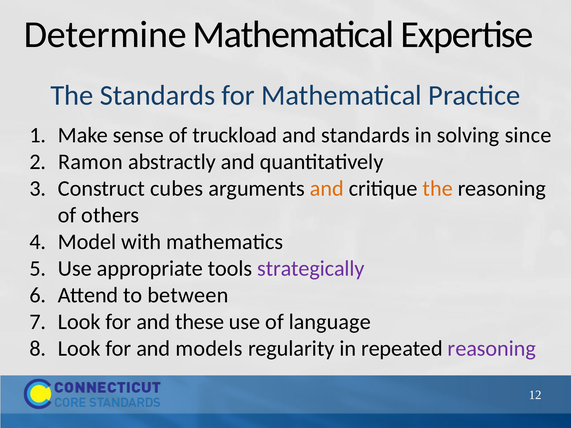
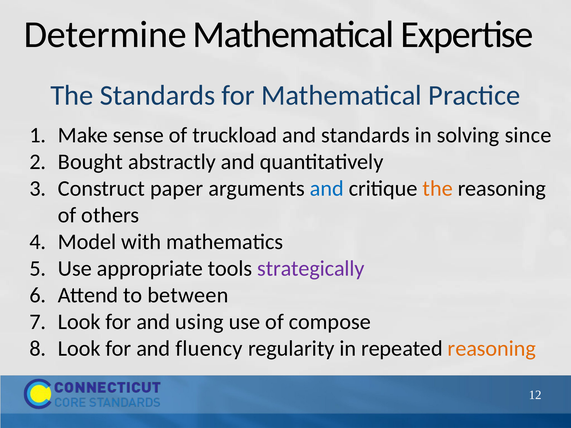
Ramon: Ramon -> Bought
cubes: cubes -> paper
and at (327, 189) colour: orange -> blue
these: these -> using
language: language -> compose
models: models -> fluency
reasoning at (492, 349) colour: purple -> orange
